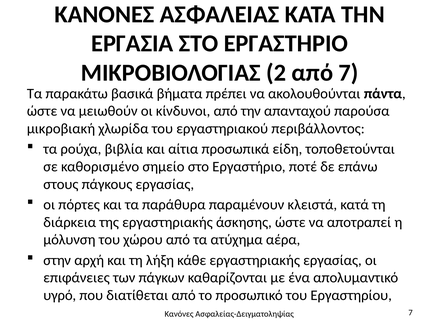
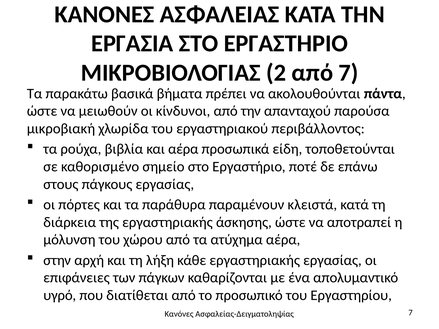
και αίτια: αίτια -> αέρα
